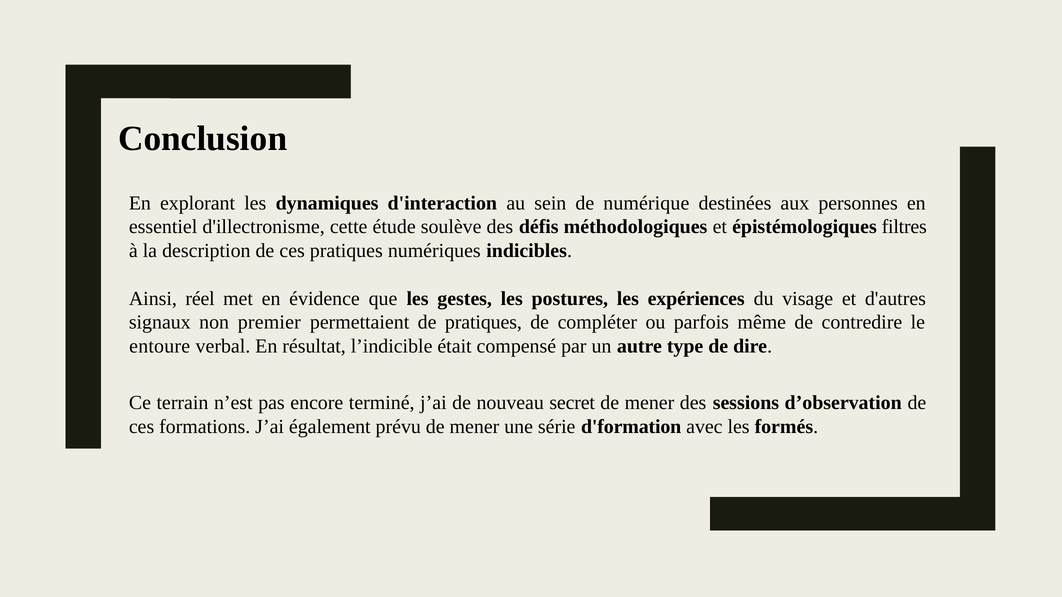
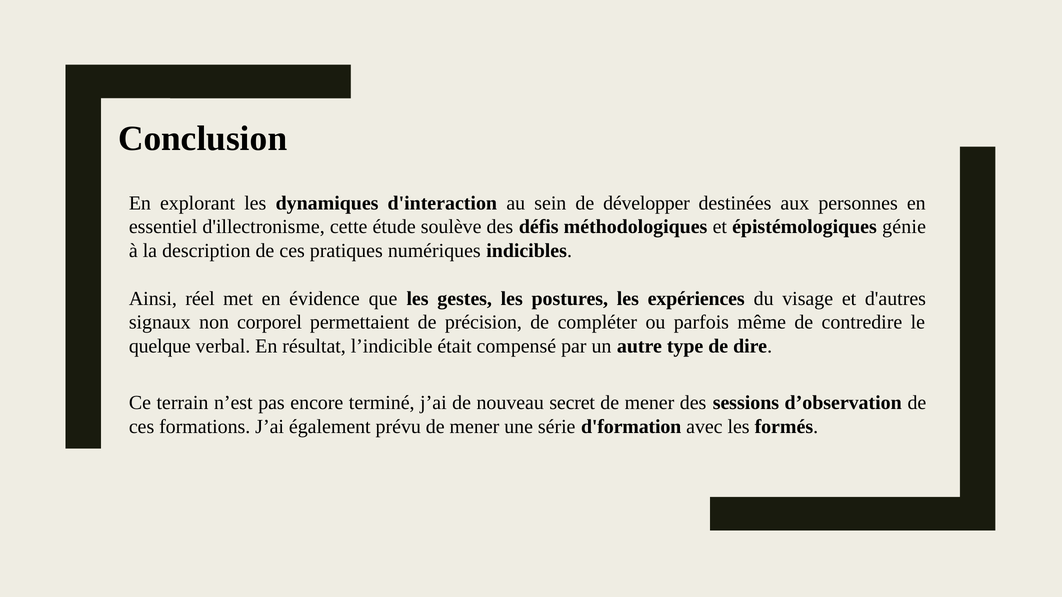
numérique: numérique -> développer
filtres: filtres -> génie
premier: premier -> corporel
de pratiques: pratiques -> précision
entoure: entoure -> quelque
